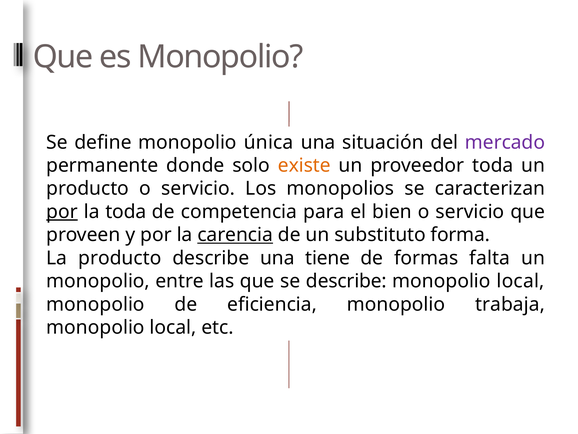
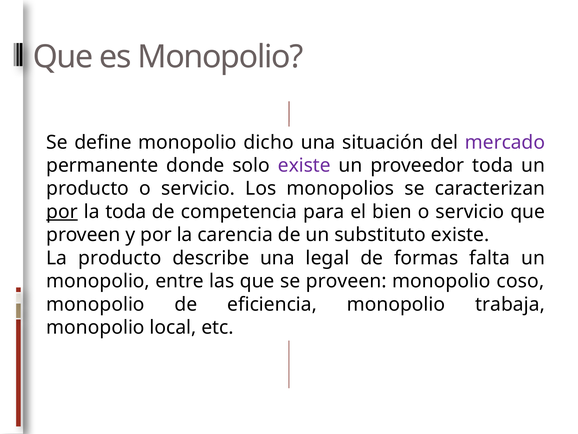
única: única -> dicho
existe at (304, 165) colour: orange -> purple
carencia underline: present -> none
substituto forma: forma -> existe
tiene: tiene -> legal
se describe: describe -> proveen
local at (520, 281): local -> coso
